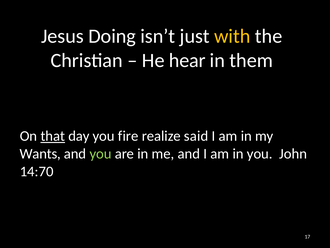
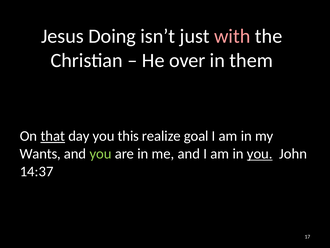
with colour: yellow -> pink
hear: hear -> over
fire: fire -> this
said: said -> goal
you at (260, 153) underline: none -> present
14:70: 14:70 -> 14:37
